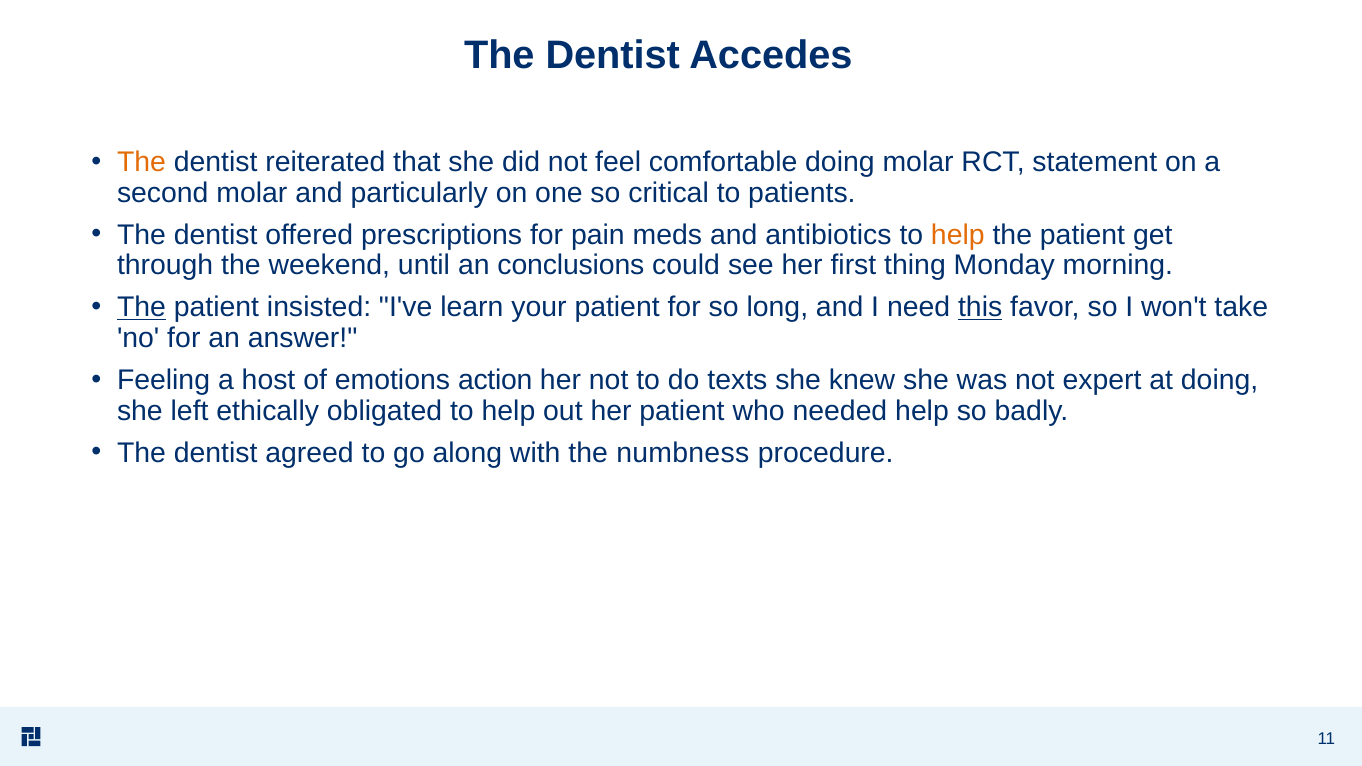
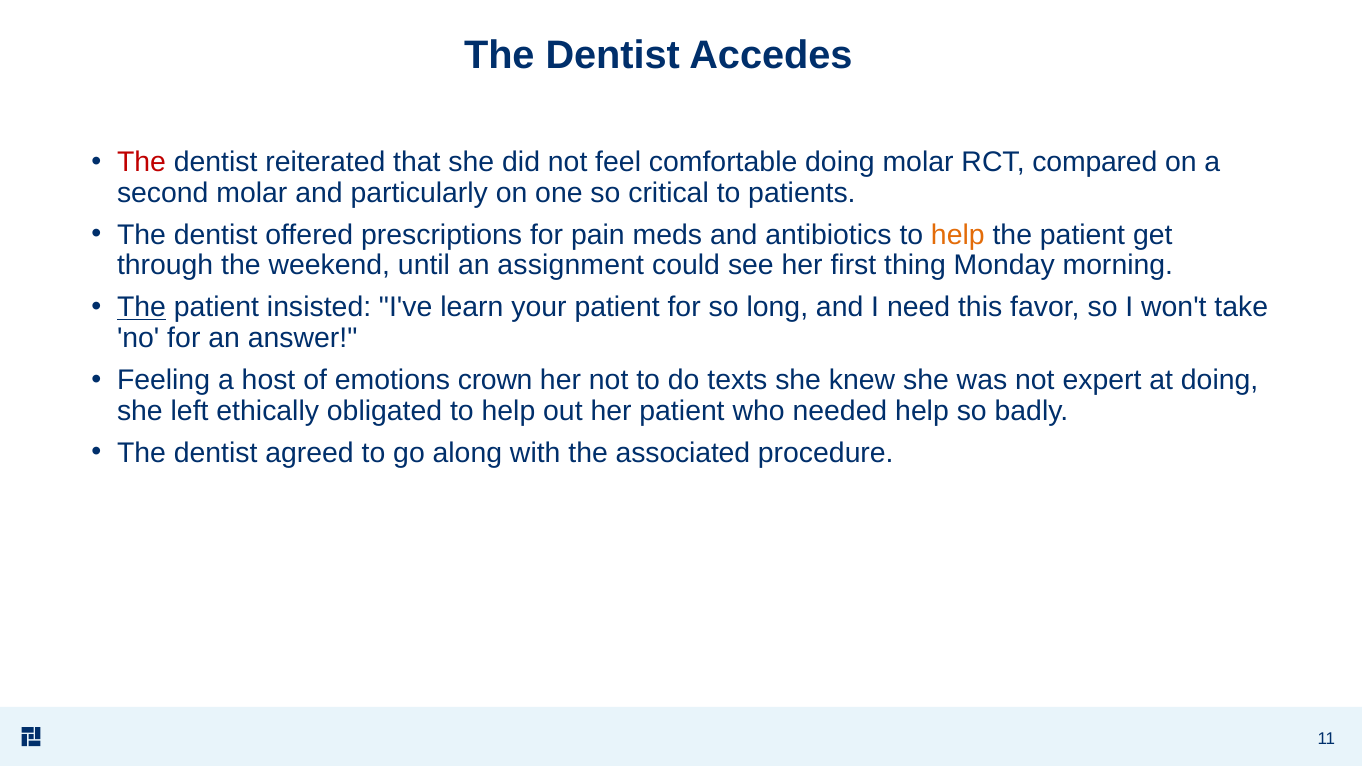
The at (141, 162) colour: orange -> red
statement: statement -> compared
conclusions: conclusions -> assignment
this underline: present -> none
action: action -> crown
numbness: numbness -> associated
